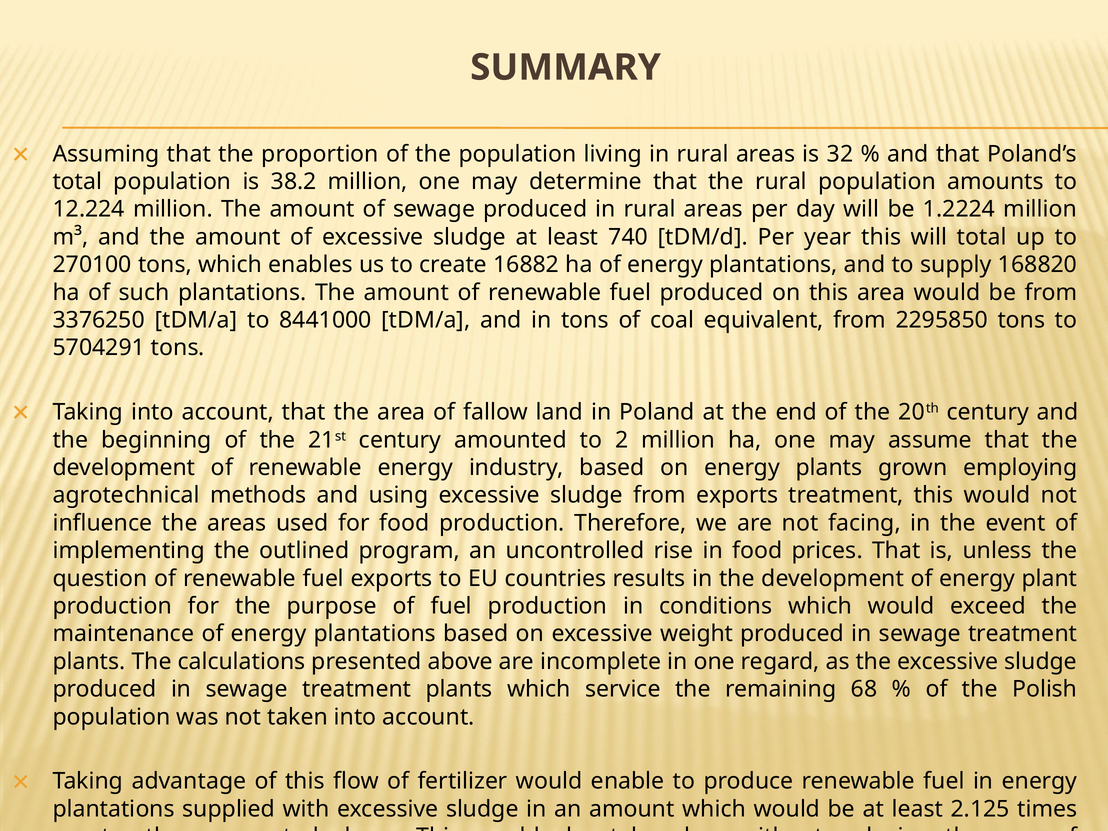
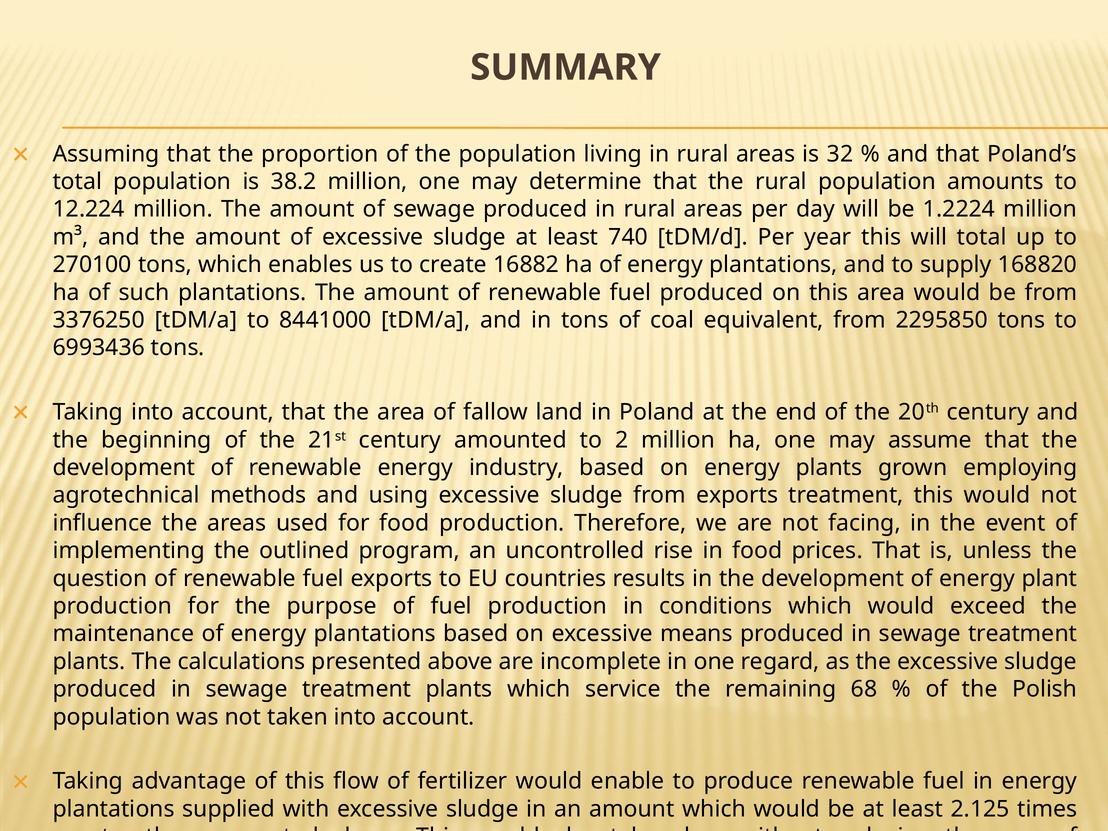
5704291: 5704291 -> 6993436
weight: weight -> means
